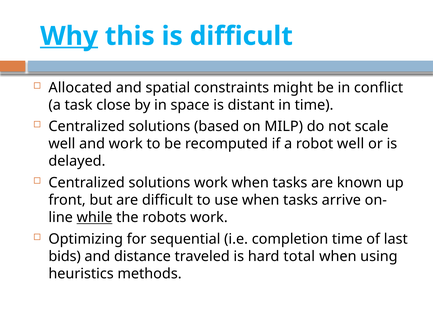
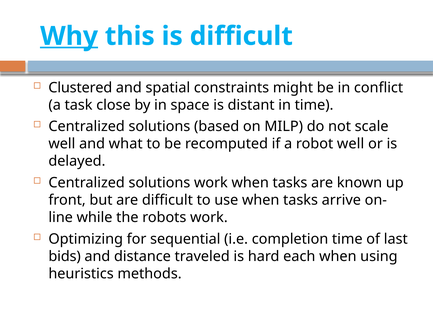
Allocated: Allocated -> Clustered
and work: work -> what
while underline: present -> none
total: total -> each
